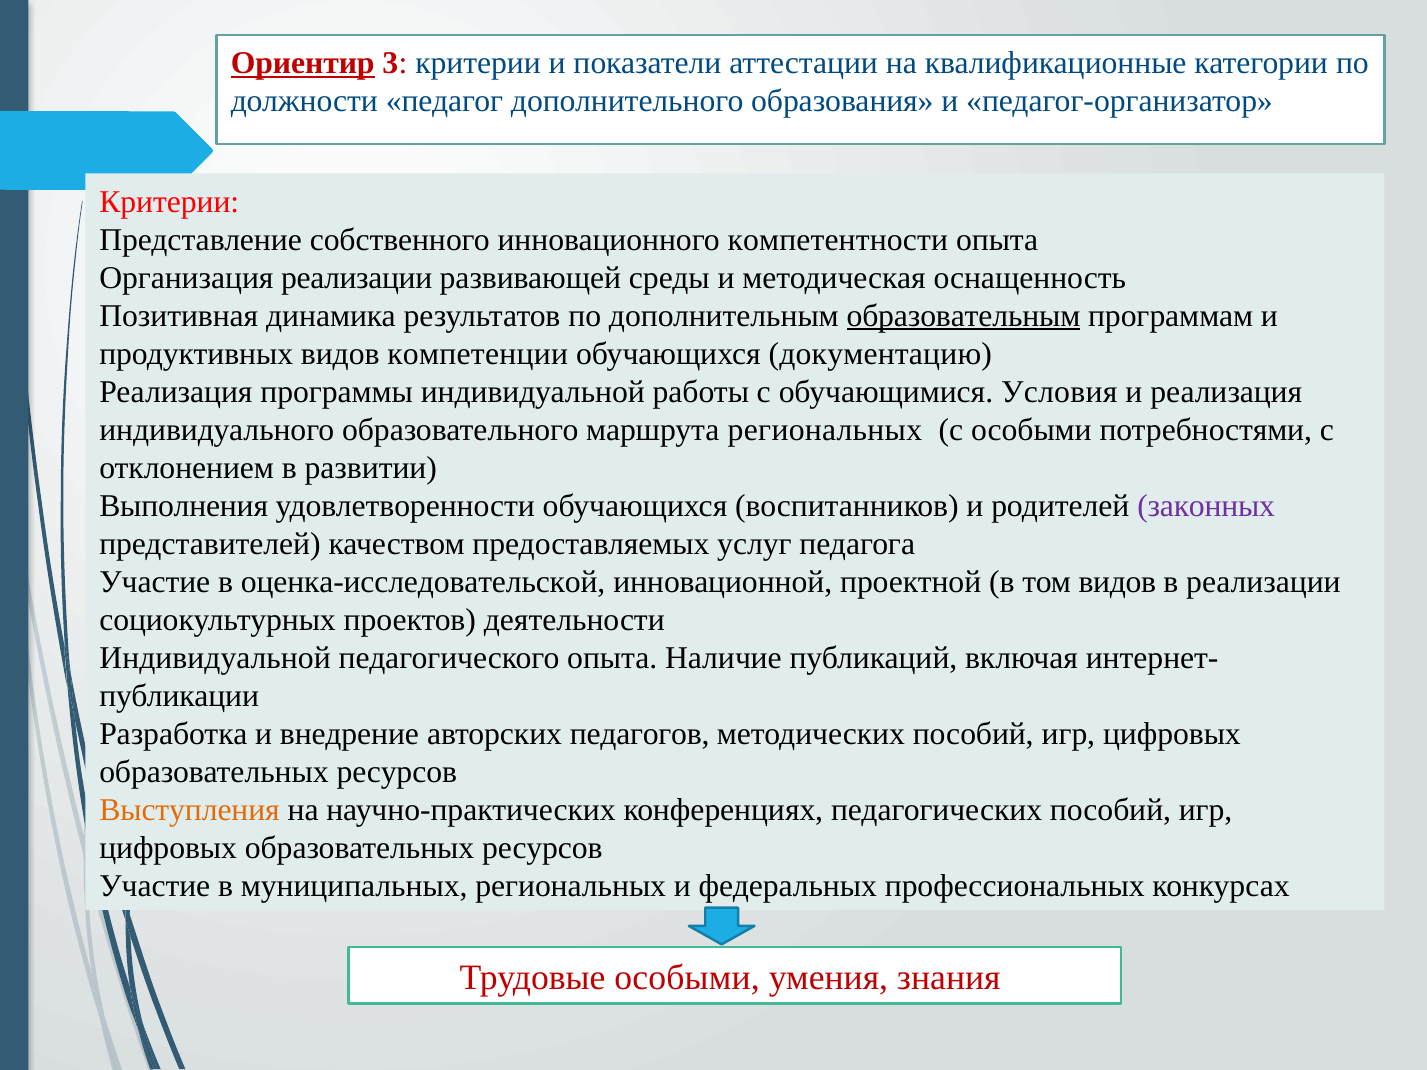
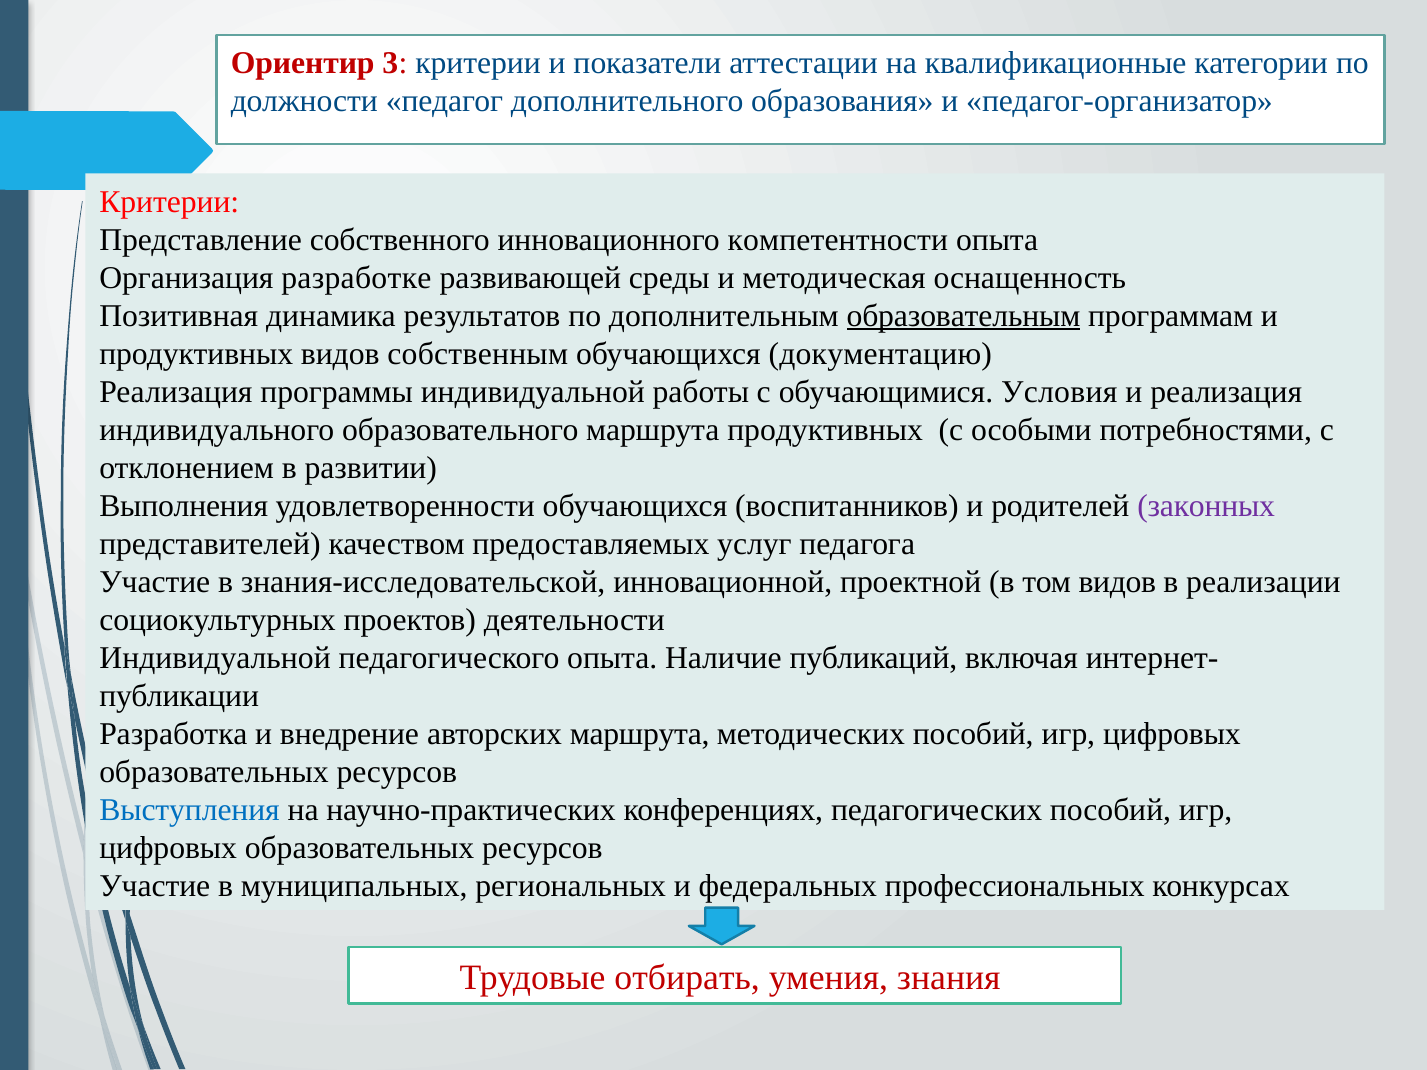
Ориентир underline: present -> none
Организация реализации: реализации -> разработке
компетенции: компетенции -> собственным
маршрута региональных: региональных -> продуктивных
оценка-исследовательской: оценка-исследовательской -> знания-исследовательской
авторских педагогов: педагогов -> маршрута
Выступления colour: orange -> blue
Трудовые особыми: особыми -> отбирать
